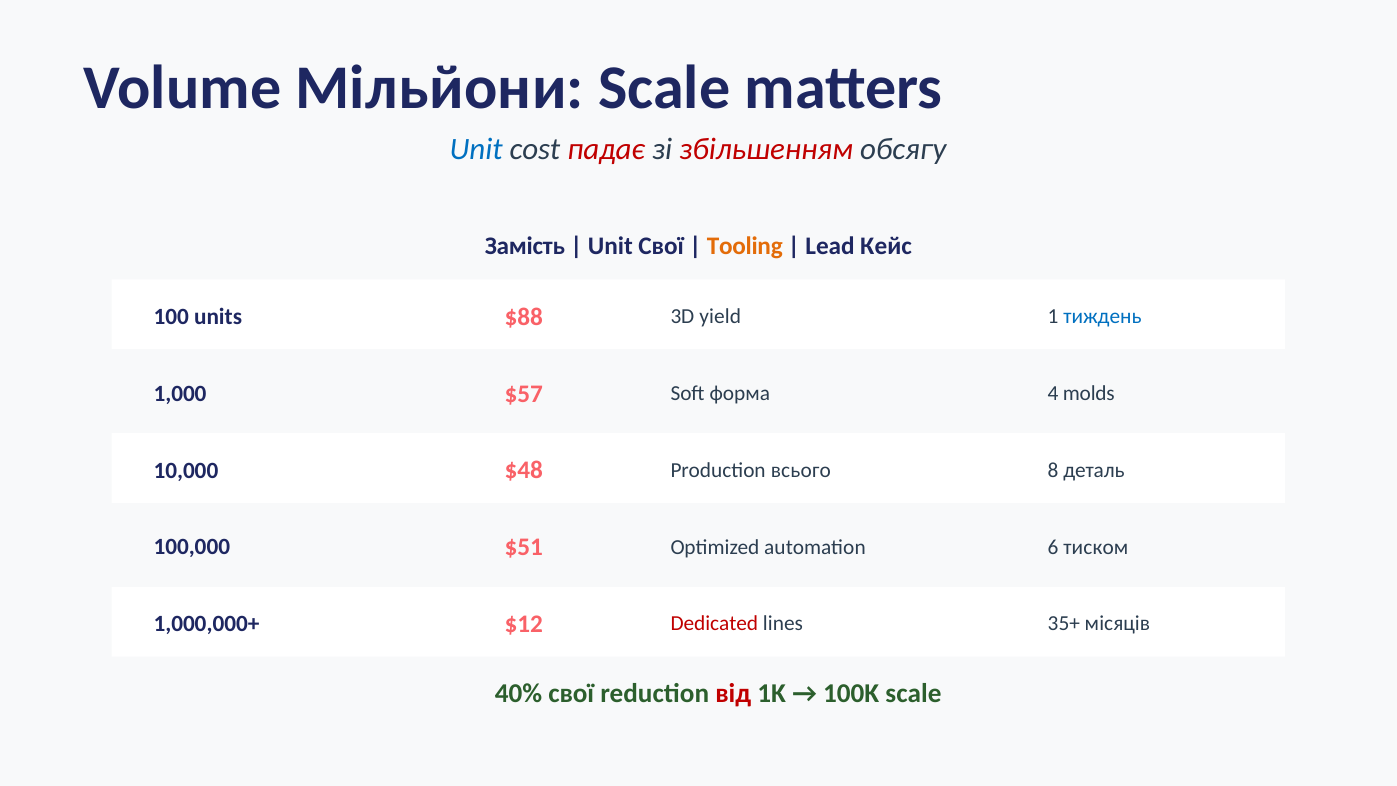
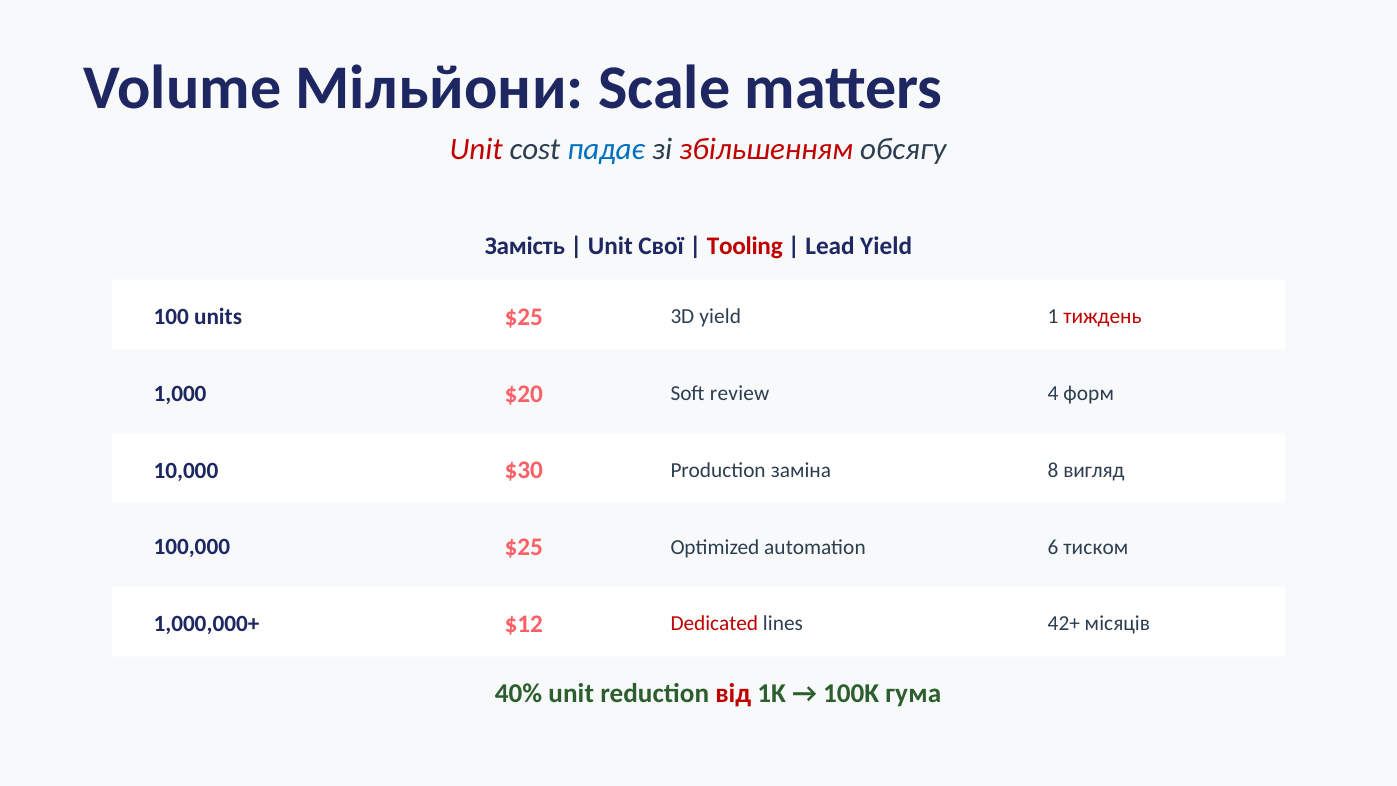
Unit at (476, 149) colour: blue -> red
падає colour: red -> blue
Tooling colour: orange -> red
Lead Кейс: Кейс -> Yield
units $88: $88 -> $25
тиждень colour: blue -> red
$57: $57 -> $20
форма: форма -> review
molds: molds -> форм
$48: $48 -> $30
всього: всього -> заміна
деталь: деталь -> вигляд
100,000 $51: $51 -> $25
35+: 35+ -> 42+
свої at (571, 693): свої -> unit
100K scale: scale -> гума
